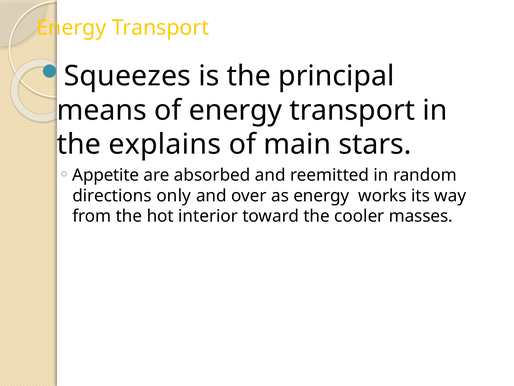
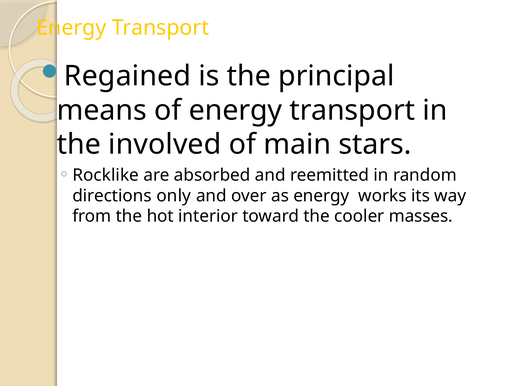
Squeezes: Squeezes -> Regained
explains: explains -> involved
Appetite: Appetite -> Rocklike
